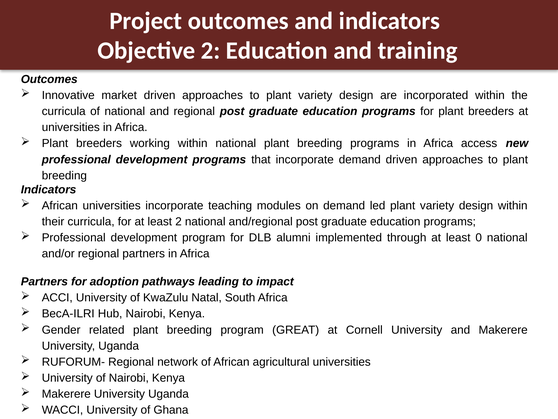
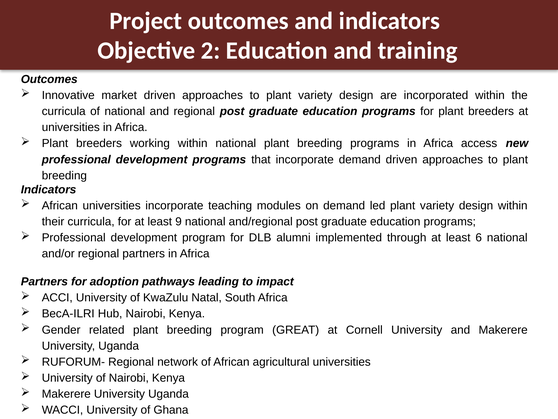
least 2: 2 -> 9
0: 0 -> 6
